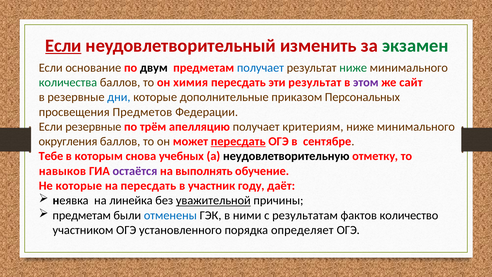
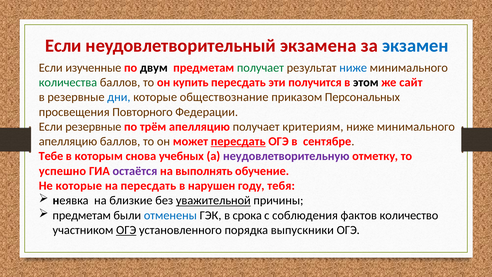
Если at (63, 46) underline: present -> none
изменить: изменить -> экзамена
экзамен colour: green -> blue
основание: основание -> изученные
получает at (260, 68) colour: blue -> green
ниже at (353, 68) colour: green -> blue
химия: химия -> купить
эти результат: результат -> получится
этом colour: purple -> black
дополнительные: дополнительные -> обществознание
Предметов: Предметов -> Повторного
округления at (68, 141): округления -> апелляцию
неудовлетворительную colour: black -> purple
навыков: навыков -> успешно
участник: участник -> нарушен
даёт: даёт -> тебя
линейка: линейка -> близкие
ними: ними -> срока
результатам: результатам -> соблюдения
ОГЭ at (126, 230) underline: none -> present
определяет: определяет -> выпускники
